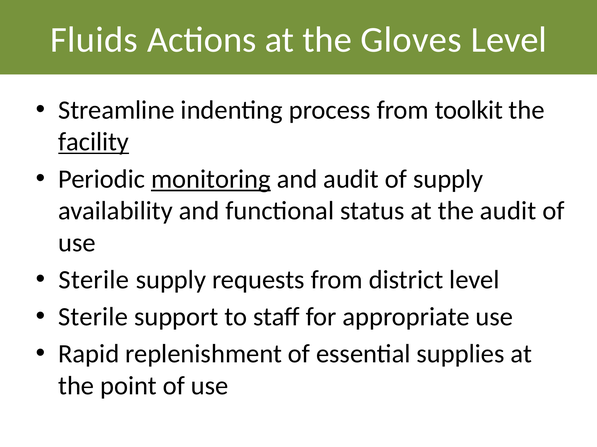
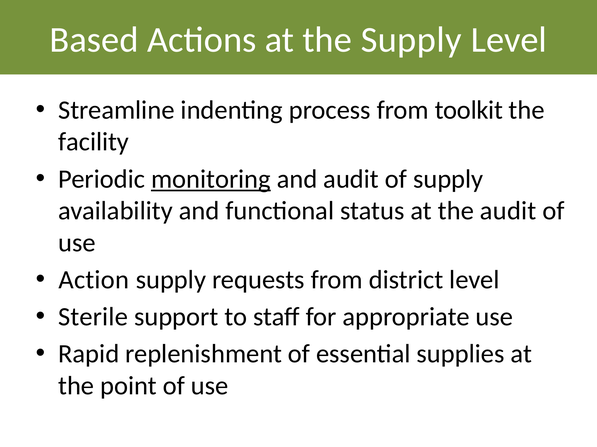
Fluids: Fluids -> Based
the Gloves: Gloves -> Supply
facility underline: present -> none
Sterile at (94, 280): Sterile -> Action
